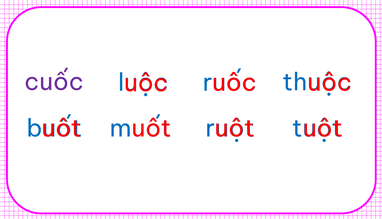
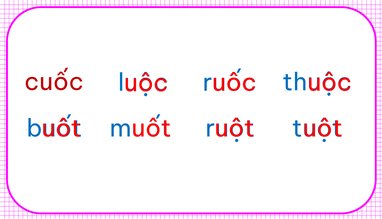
cuốc colour: purple -> red
